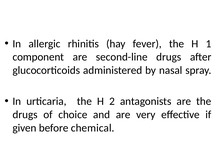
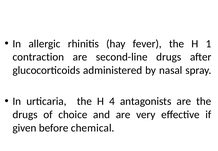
component: component -> contraction
2: 2 -> 4
